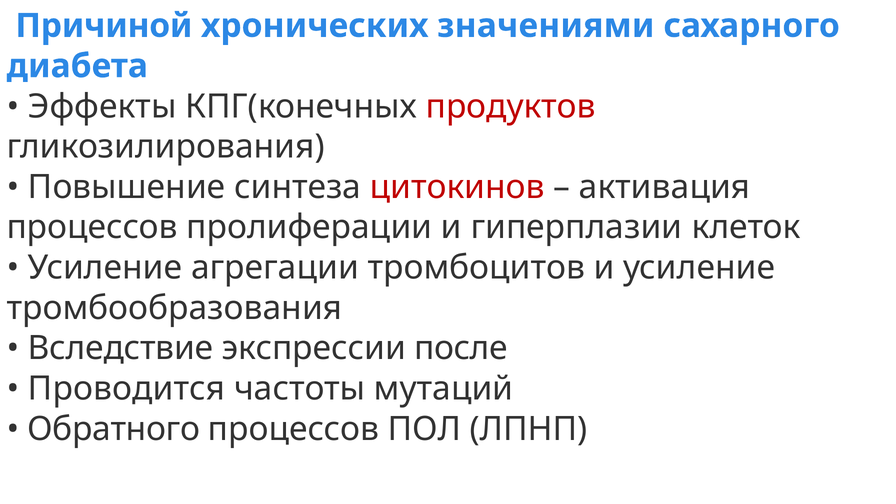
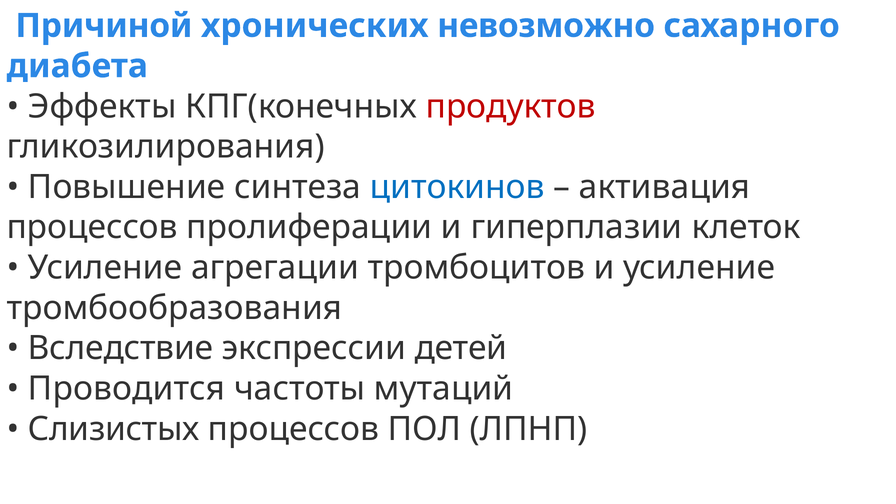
значениями: значениями -> невозможно
цитокинов colour: red -> blue
после: после -> детей
Обратного: Обратного -> Слизистых
